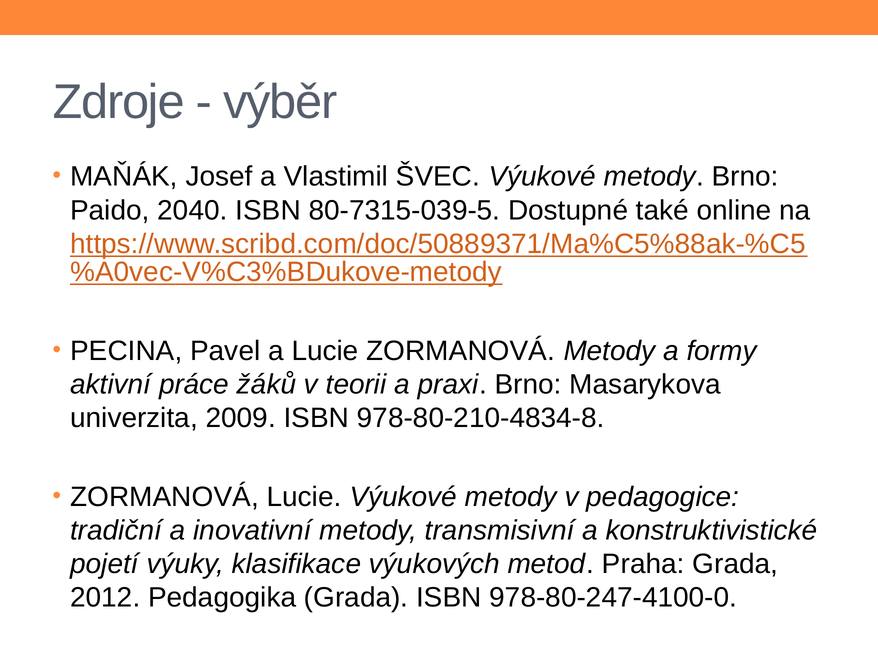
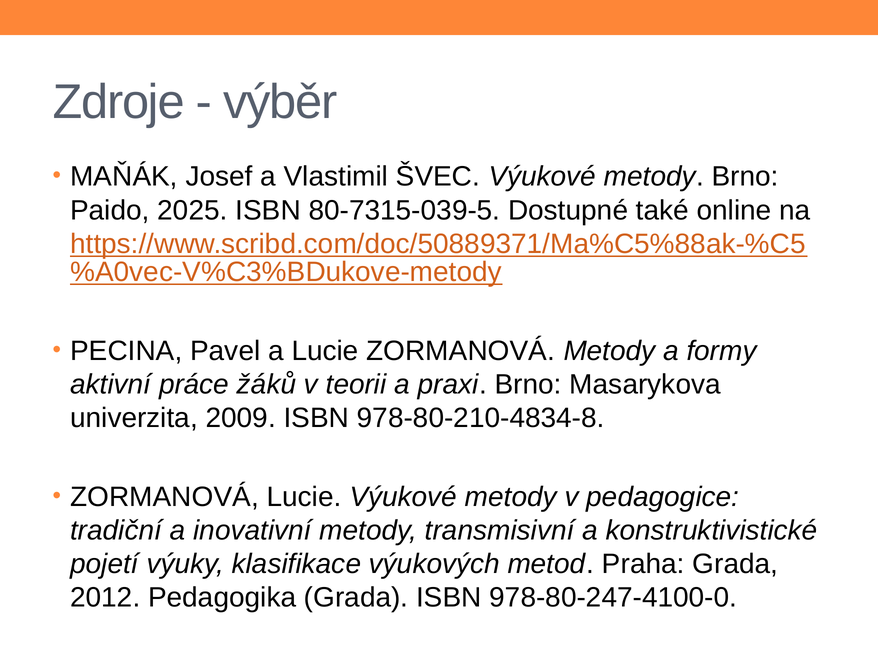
2040: 2040 -> 2025
